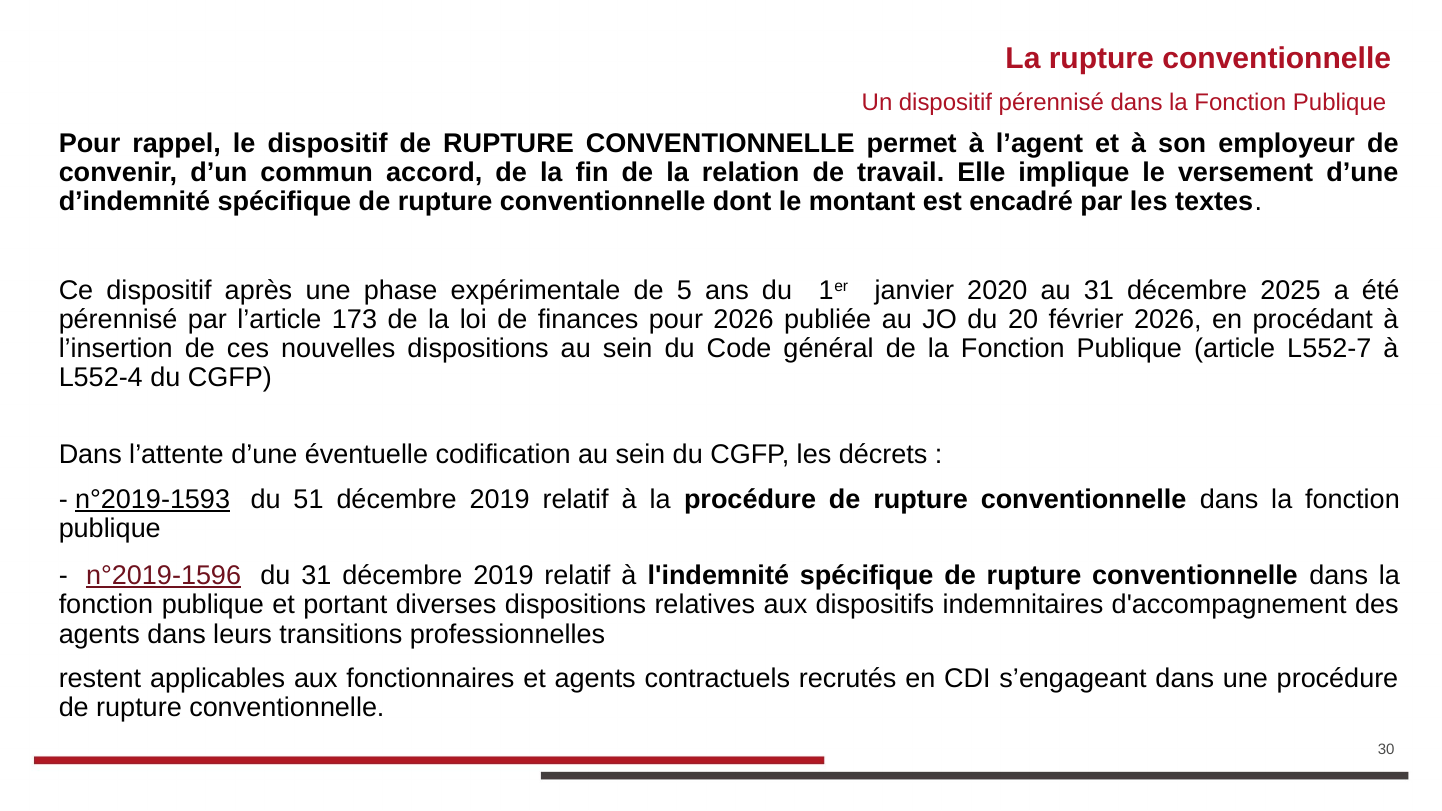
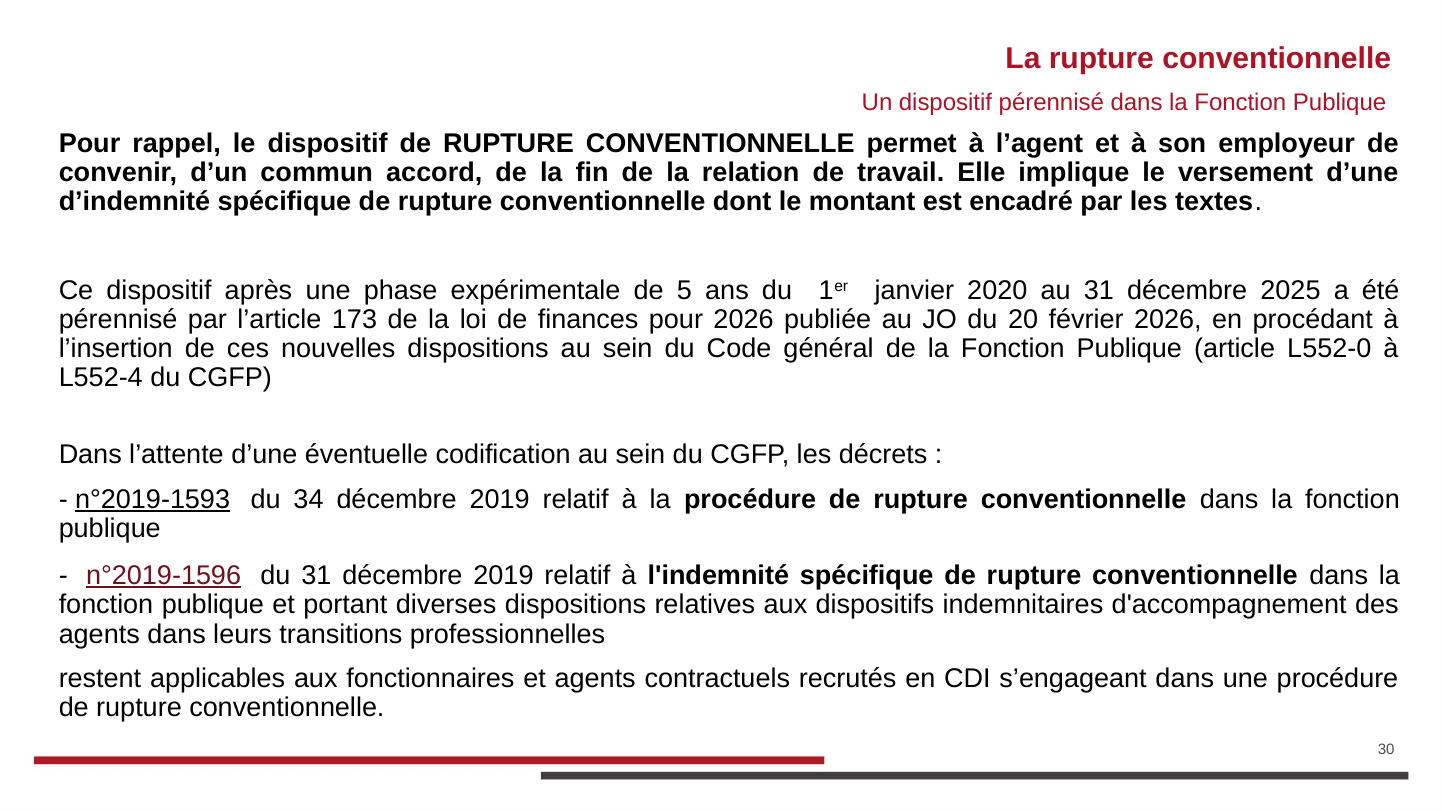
L552-7: L552-7 -> L552-0
51: 51 -> 34
